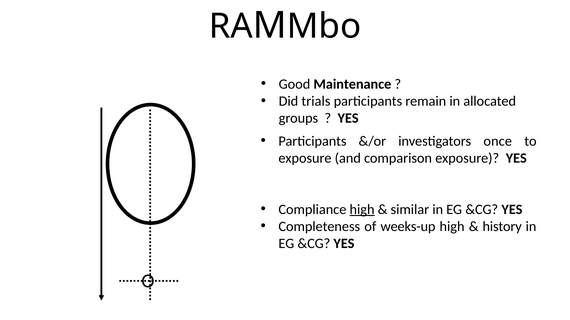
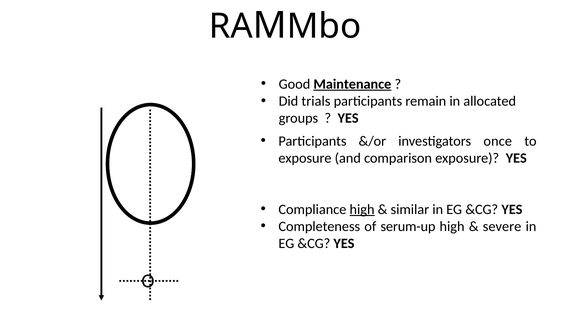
Maintenance underline: none -> present
weeks-up: weeks-up -> serum-up
history: history -> severe
